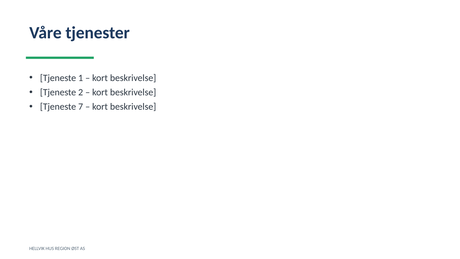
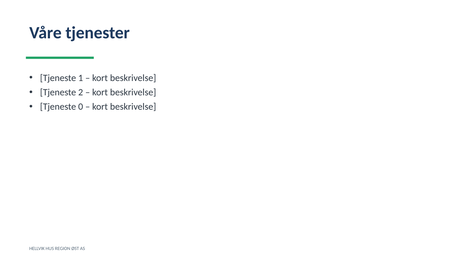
7: 7 -> 0
